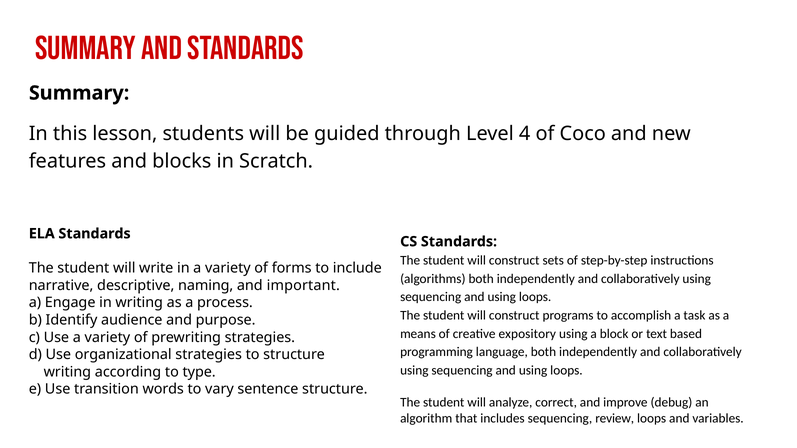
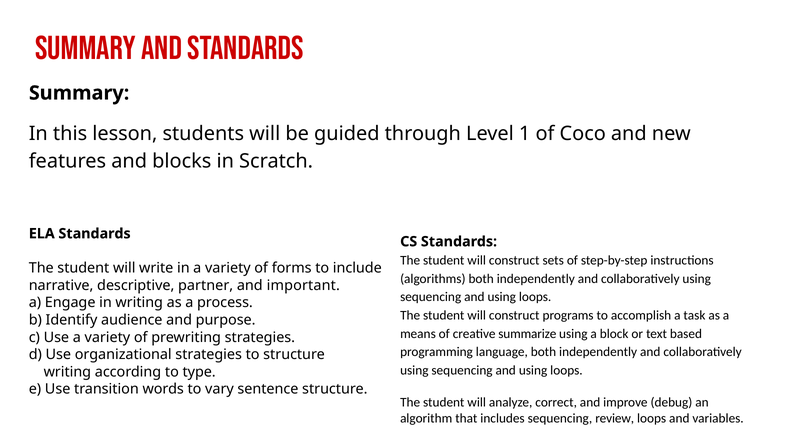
4: 4 -> 1
naming: naming -> partner
expository: expository -> summarize
